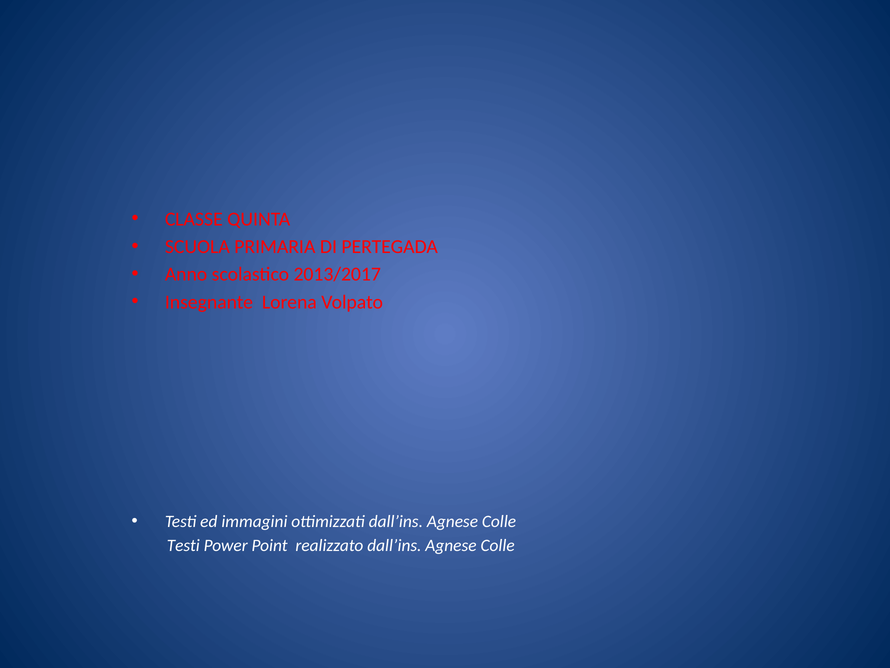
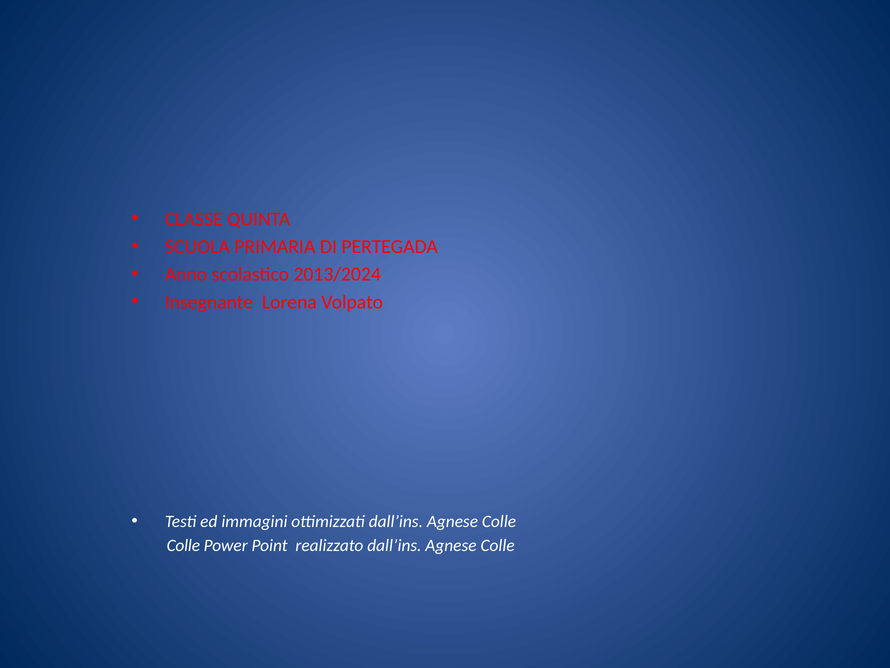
2013/2017: 2013/2017 -> 2013/2024
Testi at (183, 545): Testi -> Colle
